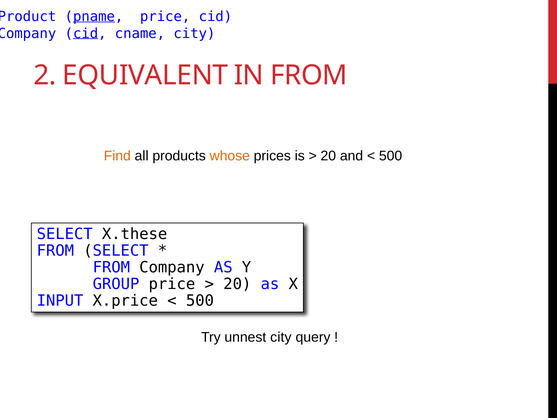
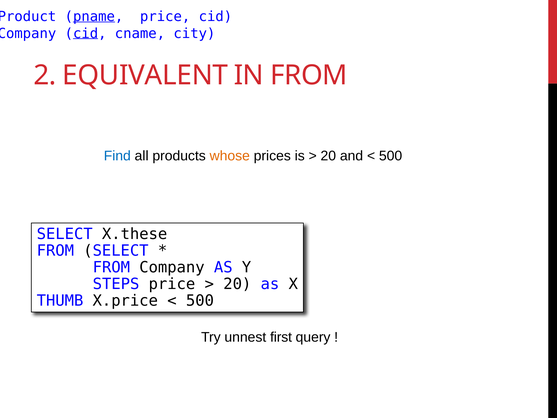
Find colour: orange -> blue
GROUP: GROUP -> STEPS
INPUT: INPUT -> THUMB
unnest city: city -> first
